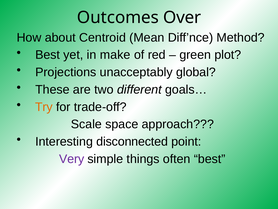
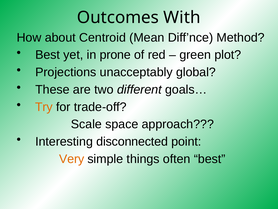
Over: Over -> With
make: make -> prone
Very colour: purple -> orange
